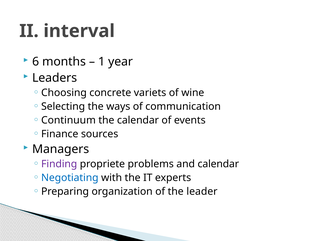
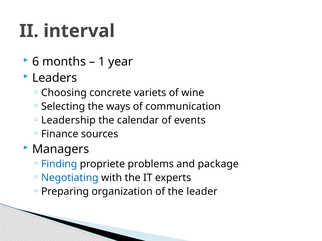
Continuum: Continuum -> Leadership
Finding colour: purple -> blue
and calendar: calendar -> package
